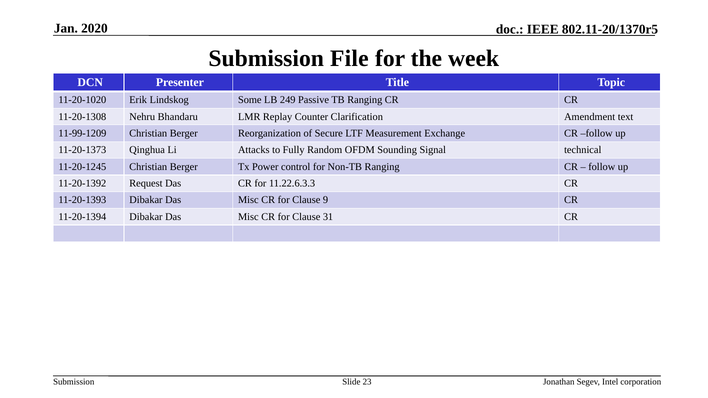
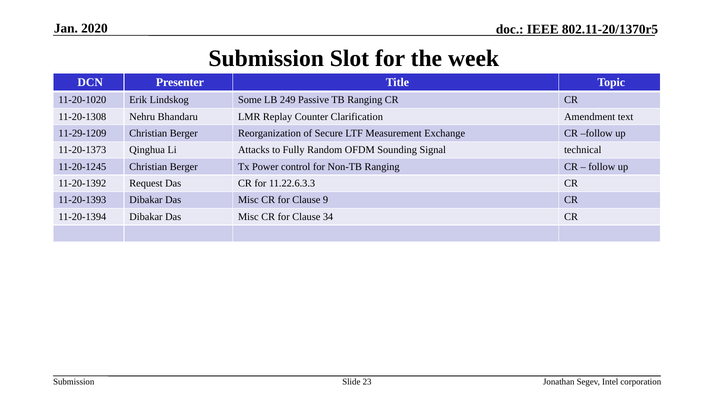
File: File -> Slot
11-99-1209: 11-99-1209 -> 11-29-1209
31: 31 -> 34
